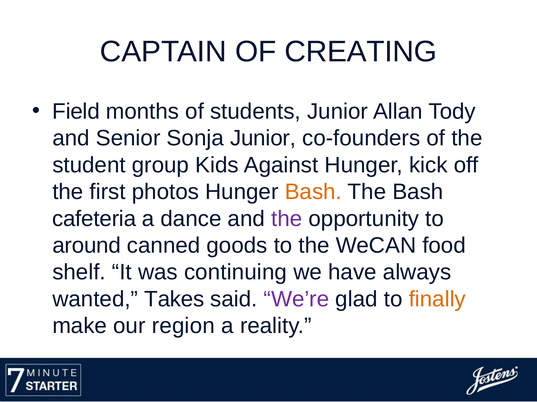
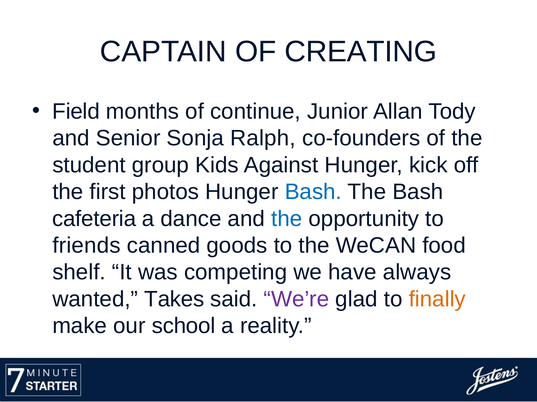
students: students -> continue
Sonja Junior: Junior -> Ralph
Bash at (313, 192) colour: orange -> blue
the at (287, 219) colour: purple -> blue
around: around -> friends
continuing: continuing -> competing
region: region -> school
